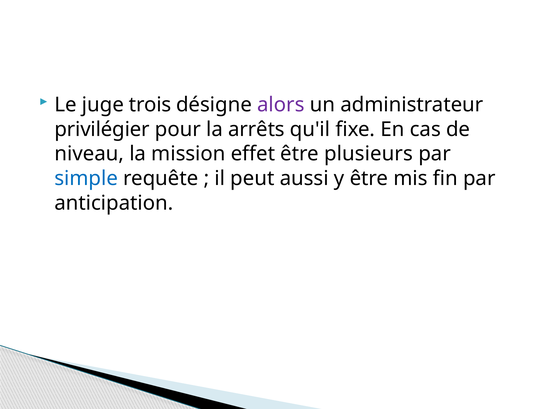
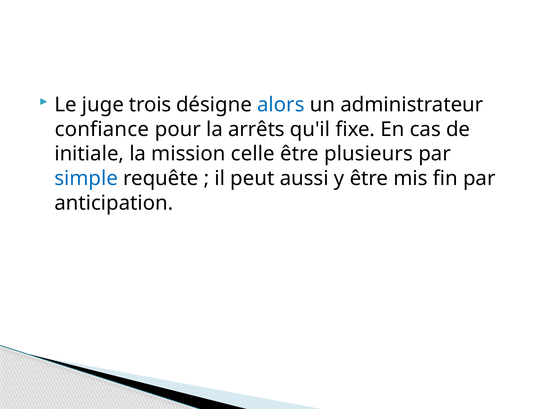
alors colour: purple -> blue
privilégier: privilégier -> confiance
niveau: niveau -> initiale
effet: effet -> celle
